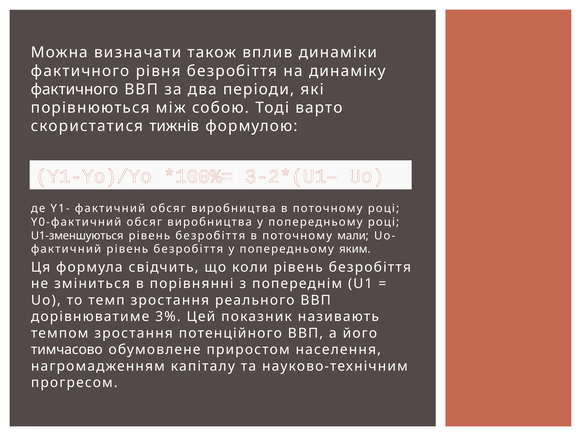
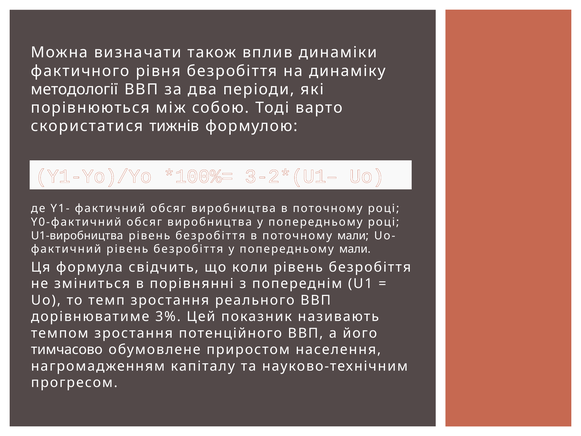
фактичного at (75, 89): фактичного -> методології
U1-зменшуються: U1-зменшуються -> U1-виробництва
попередньому яким: яким -> мали
